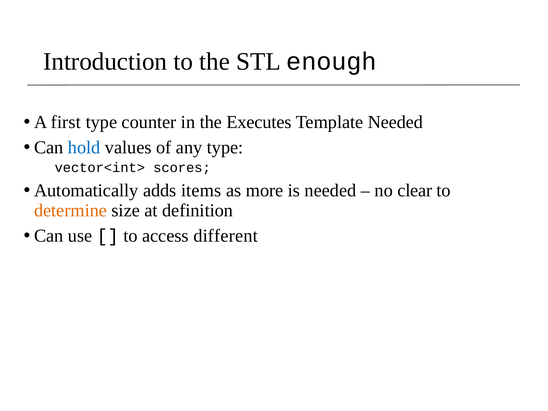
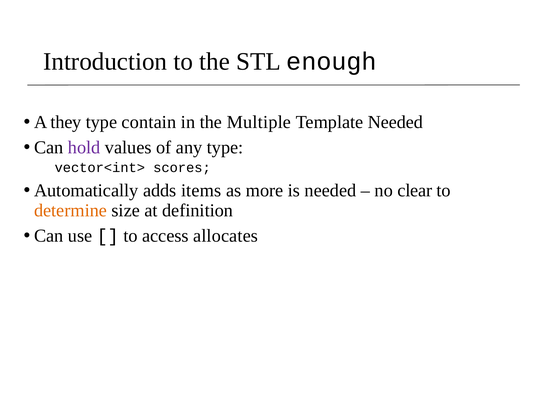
first: first -> they
counter: counter -> contain
Executes: Executes -> Multiple
hold colour: blue -> purple
different: different -> allocates
